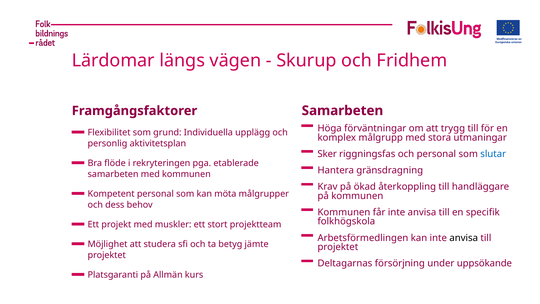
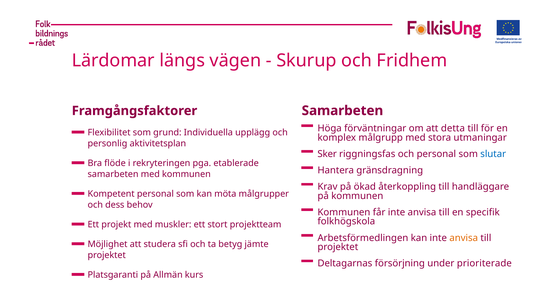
trygg: trygg -> detta
anvisa at (464, 238) colour: black -> orange
uppsökande: uppsökande -> prioriterade
